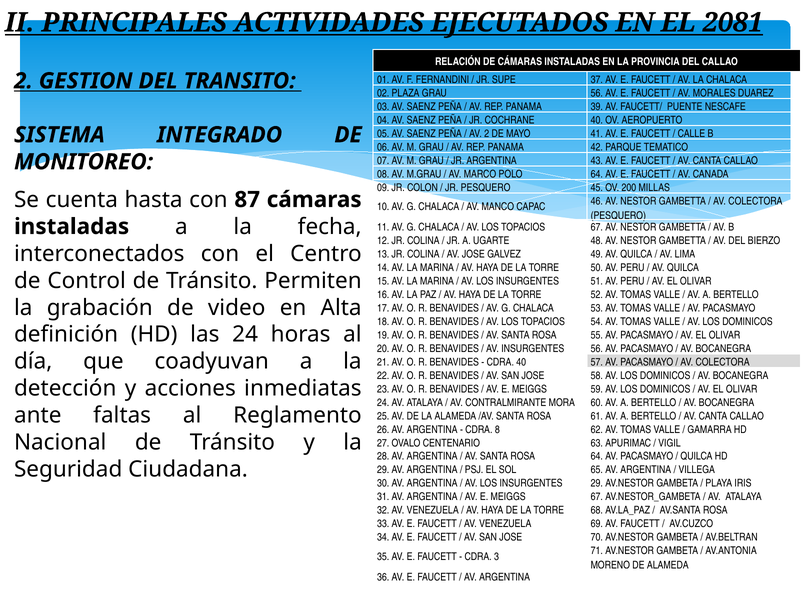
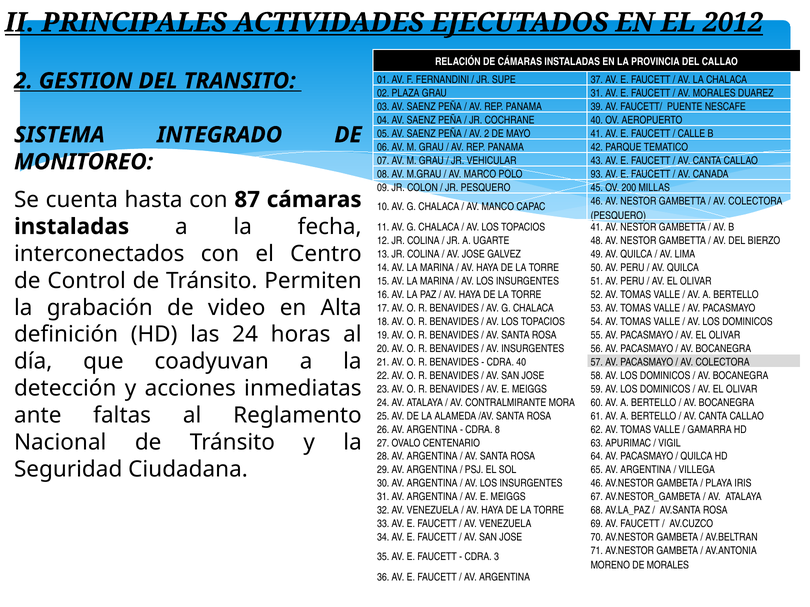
2081: 2081 -> 2012
GRAU 56: 56 -> 31
JR ARGENTINA: ARGENTINA -> VEHICULAR
POLO 64: 64 -> 93
TOPACIOS 67: 67 -> 41
INSURGENTES 29: 29 -> 46
DE ALAMEDA: ALAMEDA -> MORALES
